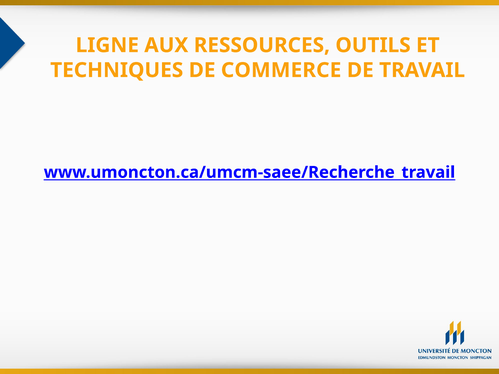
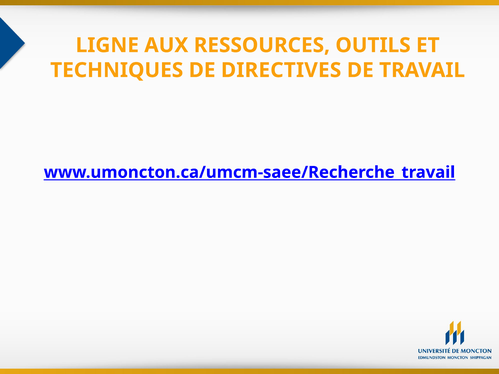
COMMERCE: COMMERCE -> DIRECTIVES
